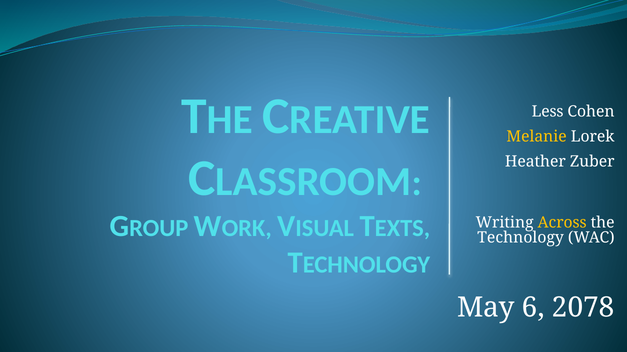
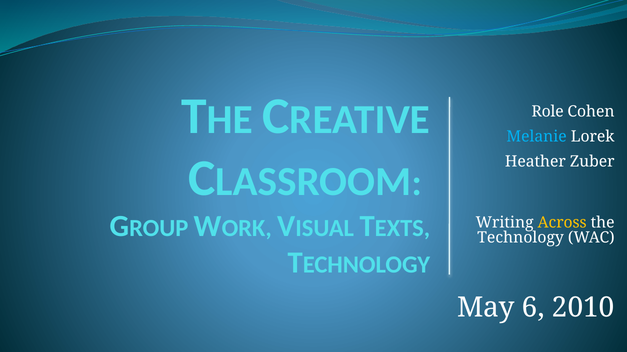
Less: Less -> Role
Melanie colour: yellow -> light blue
2078: 2078 -> 2010
